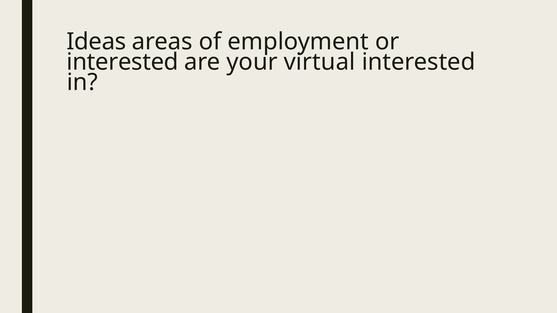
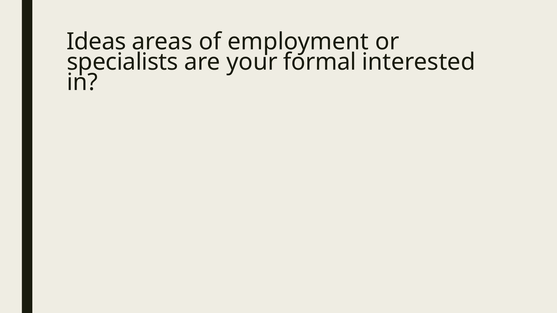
interested at (123, 62): interested -> specialists
virtual: virtual -> formal
